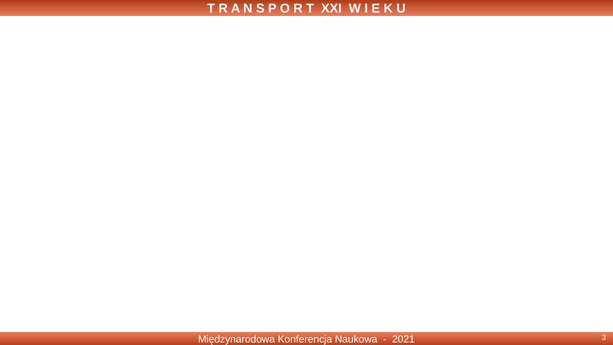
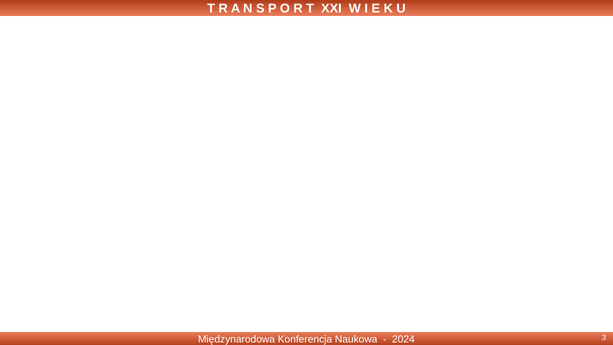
2021: 2021 -> 2024
